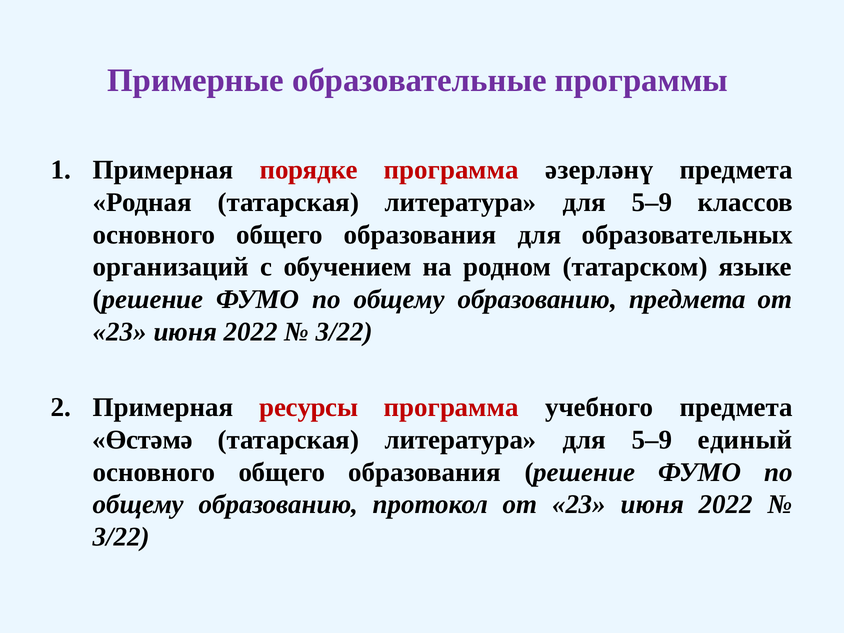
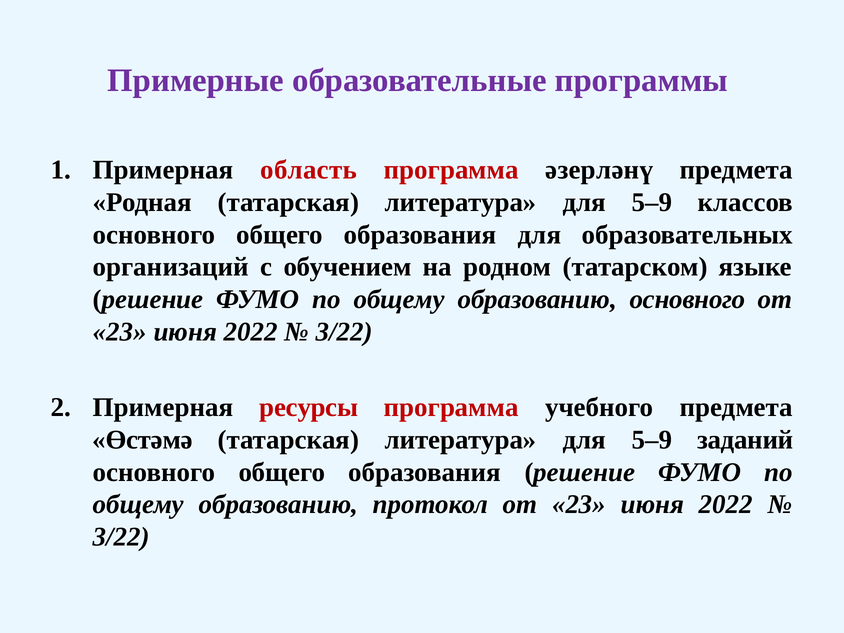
порядке: порядке -> область
образованию предмета: предмета -> основного
единый: единый -> заданий
